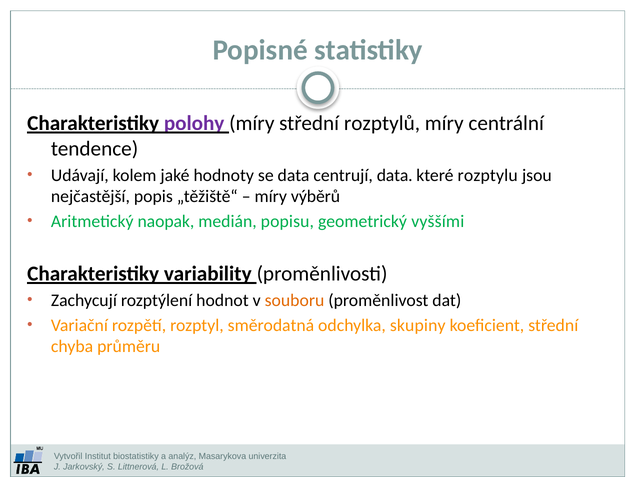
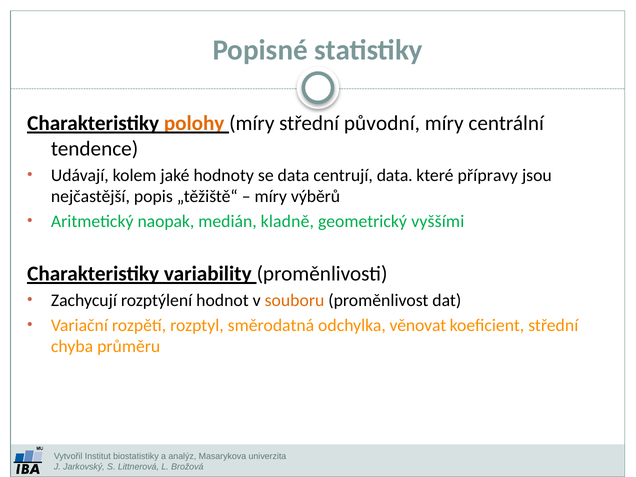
polohy colour: purple -> orange
rozptylů: rozptylů -> původní
rozptylu: rozptylu -> přípravy
popisu: popisu -> kladně
skupiny: skupiny -> věnovat
